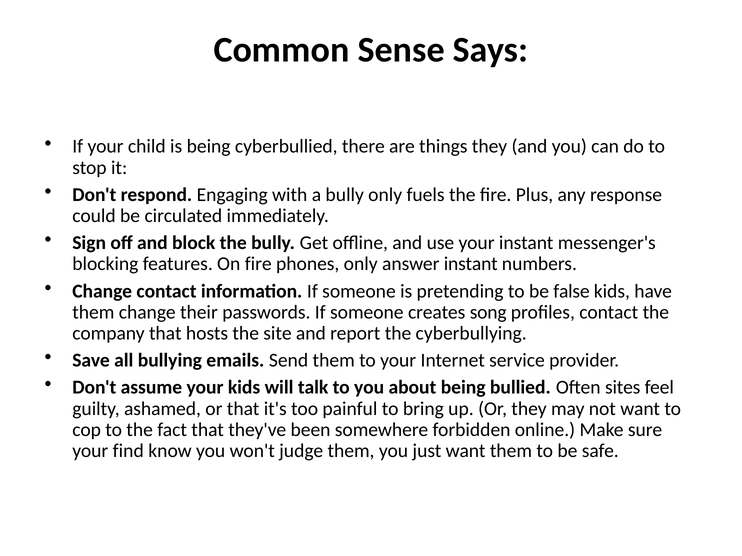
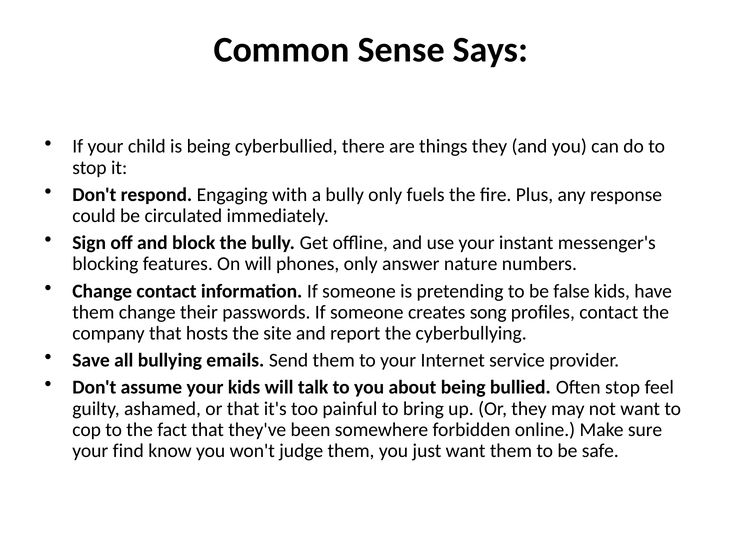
On fire: fire -> will
answer instant: instant -> nature
Often sites: sites -> stop
